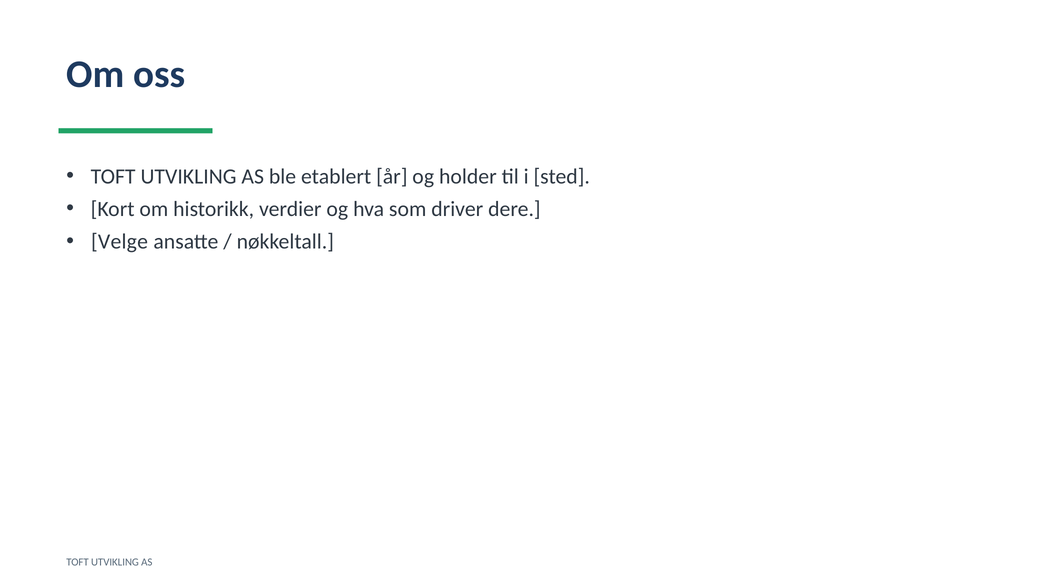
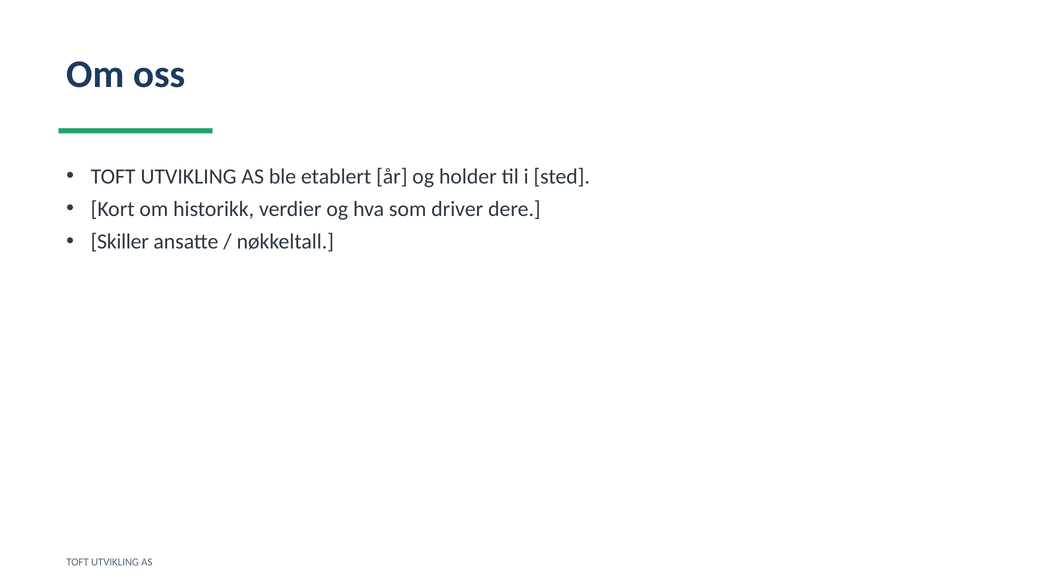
Velge: Velge -> Skiller
